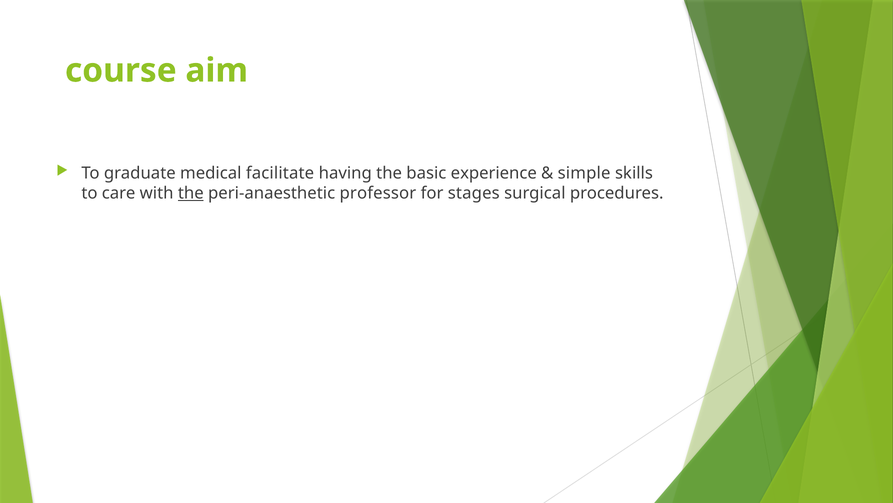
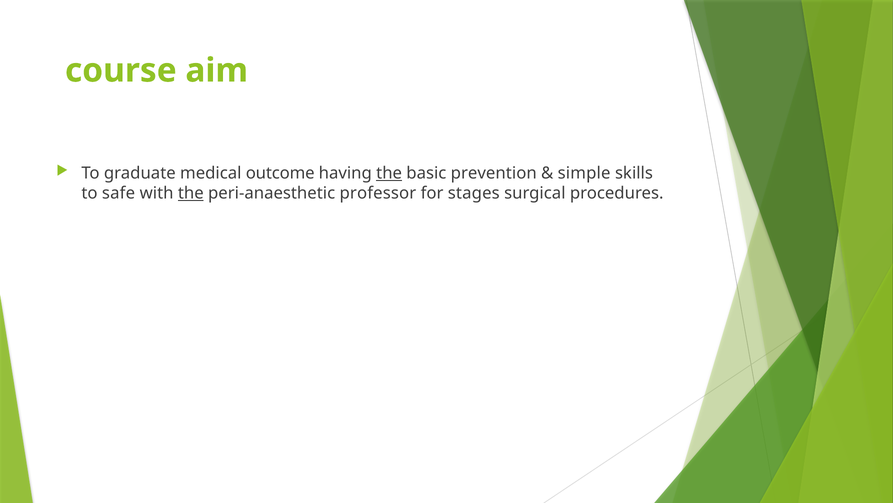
facilitate: facilitate -> outcome
the at (389, 173) underline: none -> present
experience: experience -> prevention
care: care -> safe
